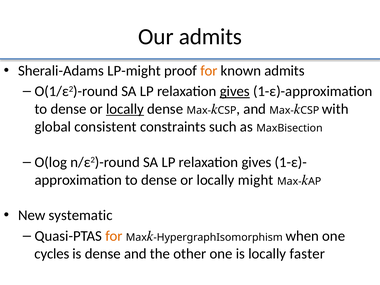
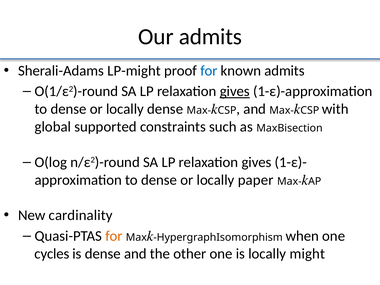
for at (209, 71) colour: orange -> blue
locally at (125, 109) underline: present -> none
consistent: consistent -> supported
might: might -> paper
systematic: systematic -> cardinality
faster: faster -> might
